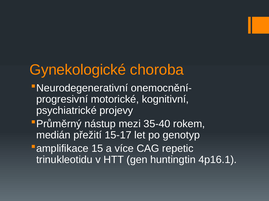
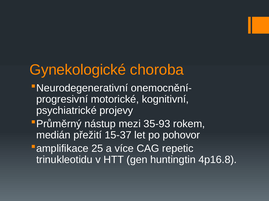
35-40: 35-40 -> 35-93
15-17: 15-17 -> 15-37
genotyp: genotyp -> pohovor
15: 15 -> 25
4p16.1: 4p16.1 -> 4p16.8
